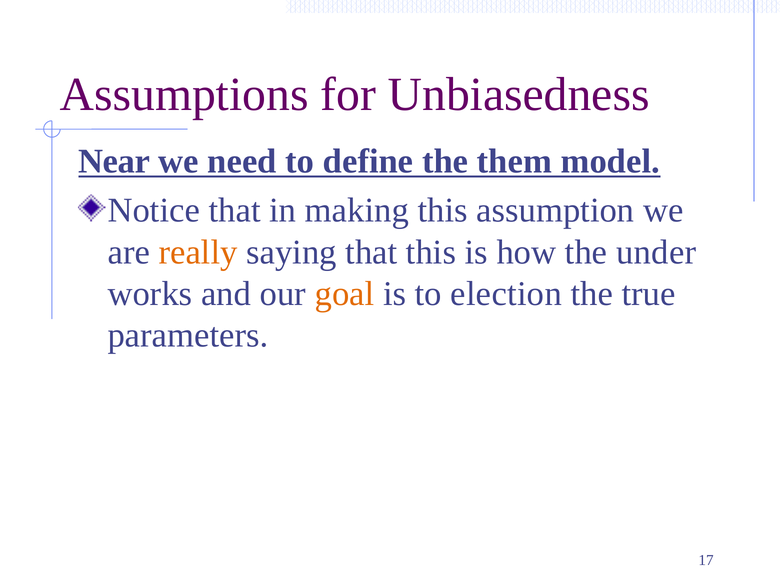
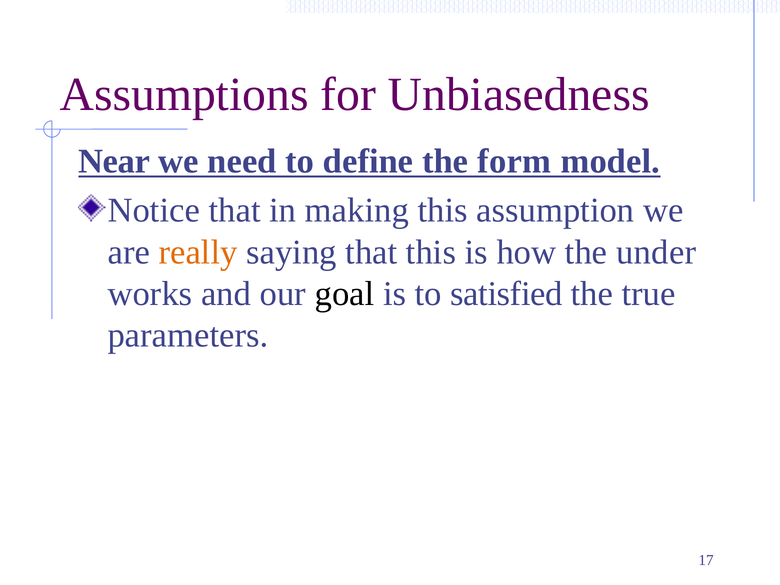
them: them -> form
goal colour: orange -> black
election: election -> satisfied
